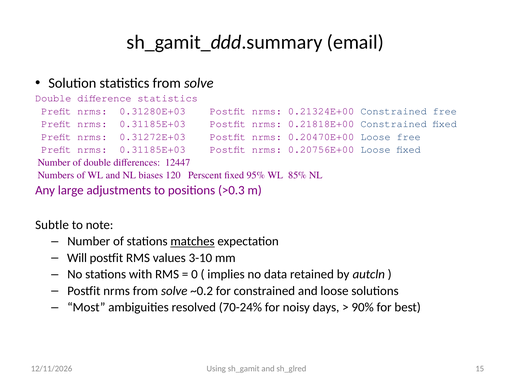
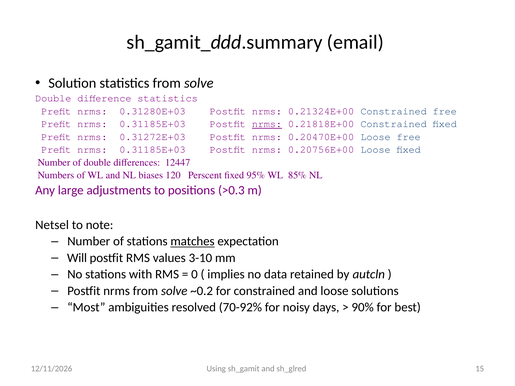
nrms at (267, 124) underline: none -> present
Subtle: Subtle -> Netsel
70-24%: 70-24% -> 70-92%
